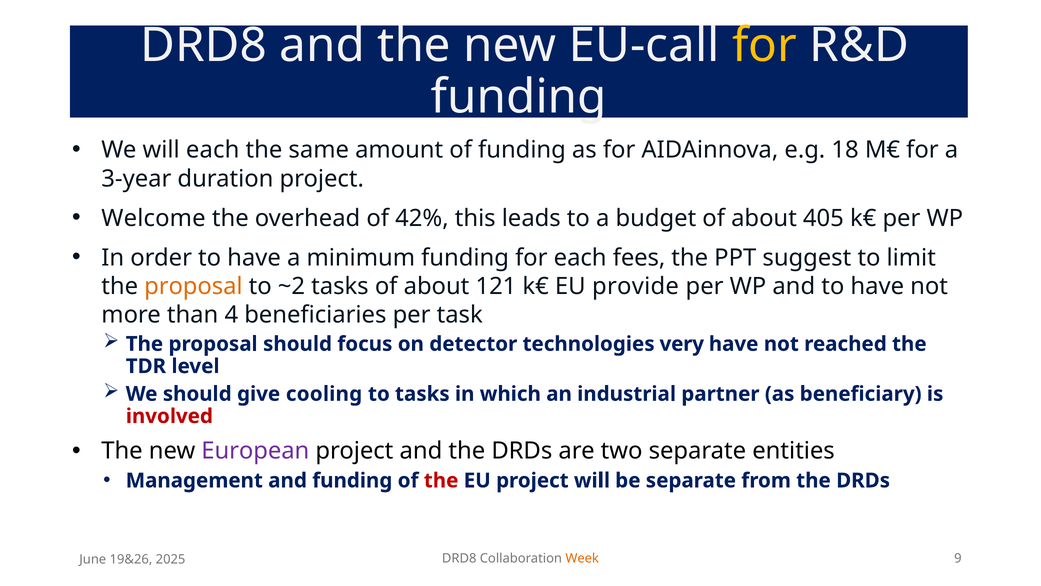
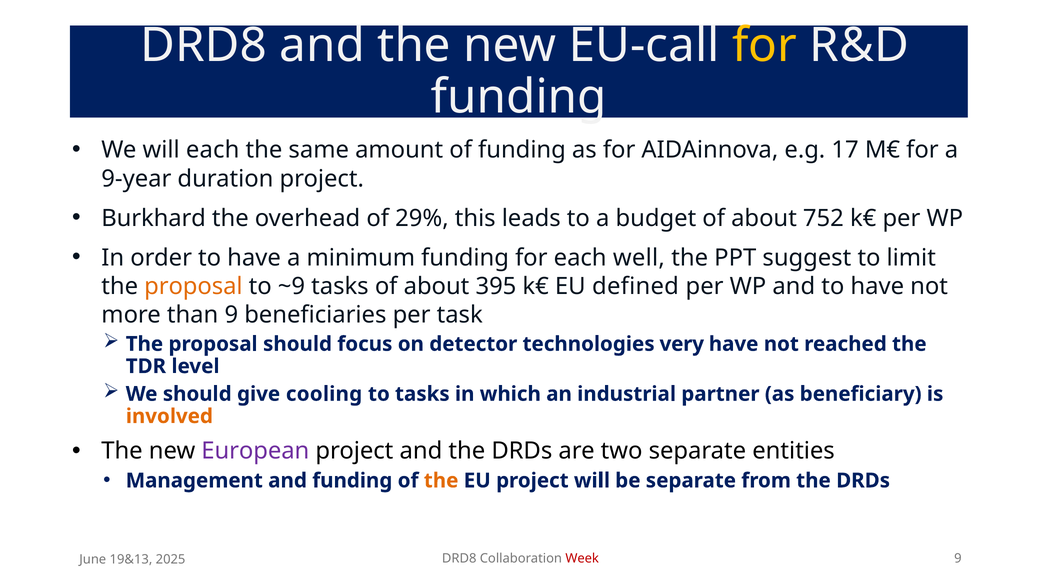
18: 18 -> 17
3-year: 3-year -> 9-year
Welcome: Welcome -> Burkhard
42%: 42% -> 29%
405: 405 -> 752
fees: fees -> well
~2: ~2 -> ~9
121: 121 -> 395
provide: provide -> defined
than 4: 4 -> 9
involved colour: red -> orange
the at (441, 480) colour: red -> orange
Week colour: orange -> red
19&26: 19&26 -> 19&13
